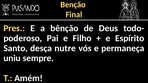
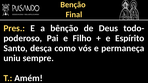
nutre: nutre -> como
